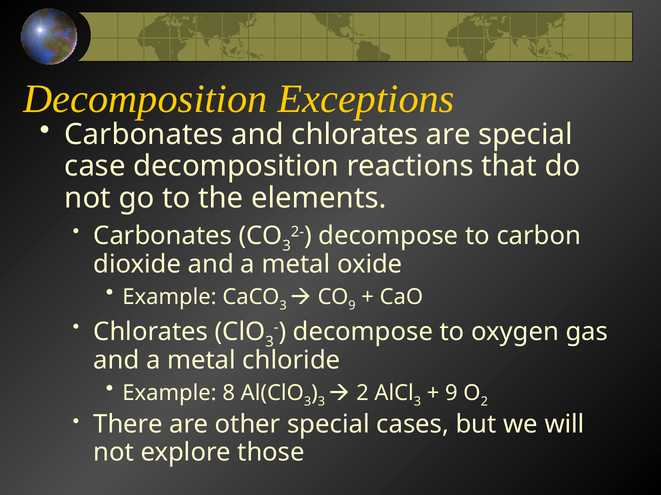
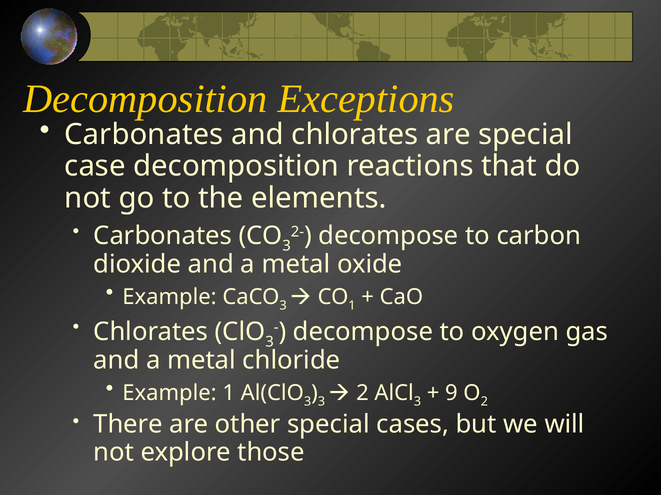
9 at (352, 306): 9 -> 1
Example 8: 8 -> 1
